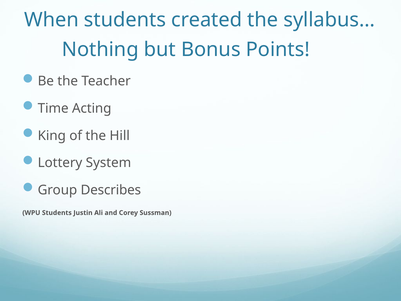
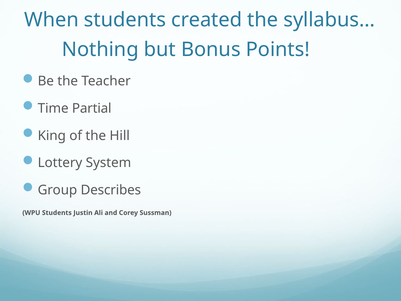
Acting: Acting -> Partial
